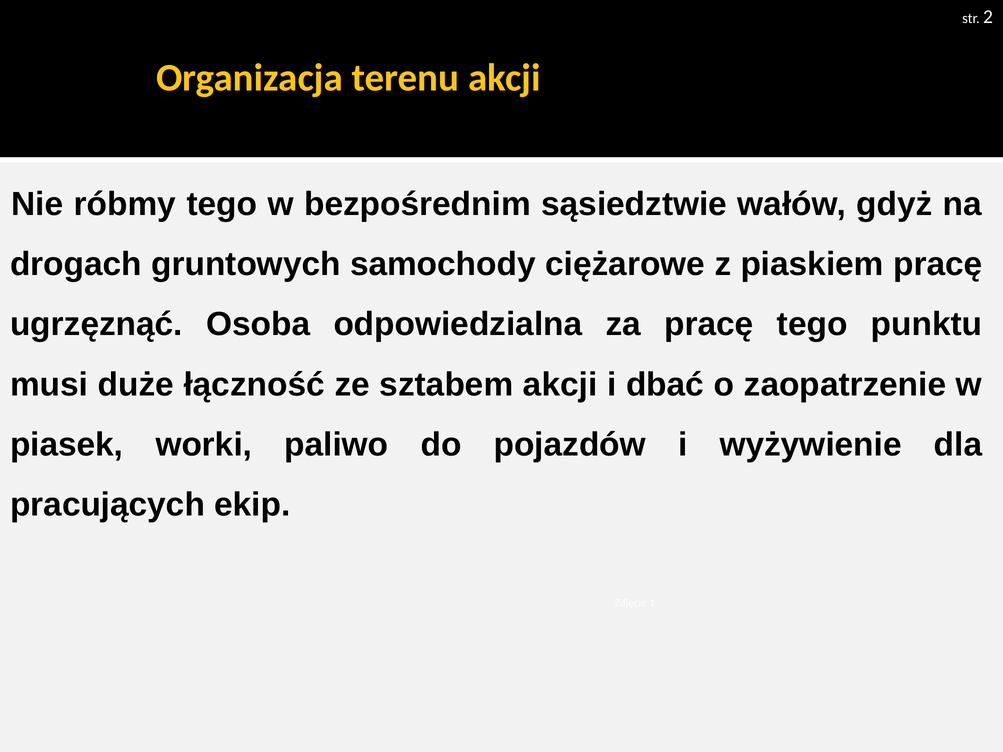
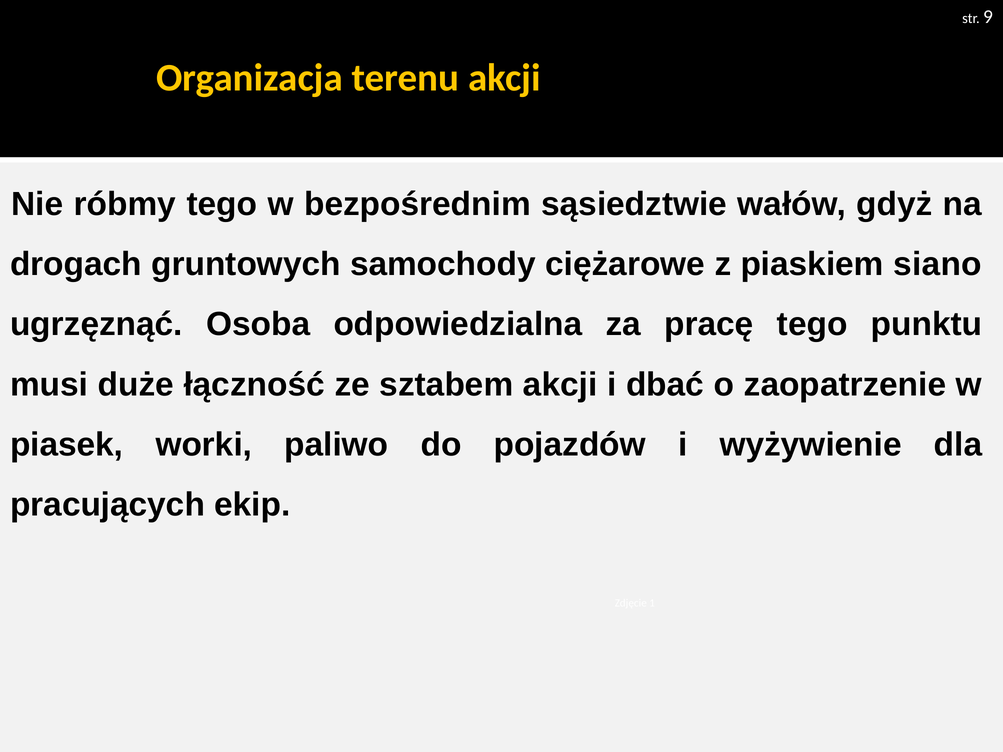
2: 2 -> 9
piaskiem pracę: pracę -> siano
